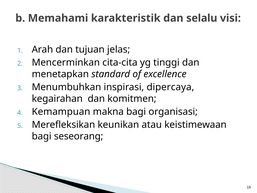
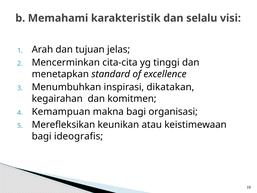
dipercaya: dipercaya -> dikatakan
seseorang: seseorang -> ideografis
